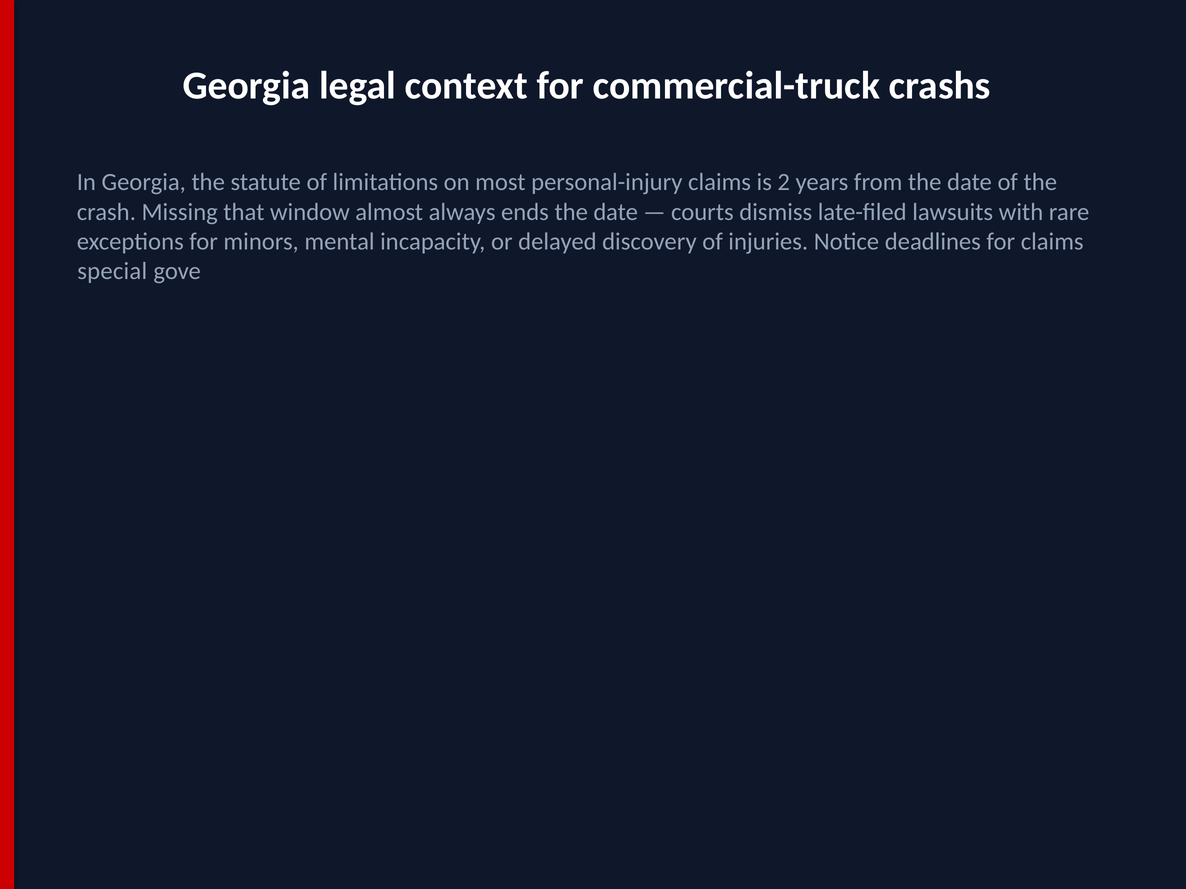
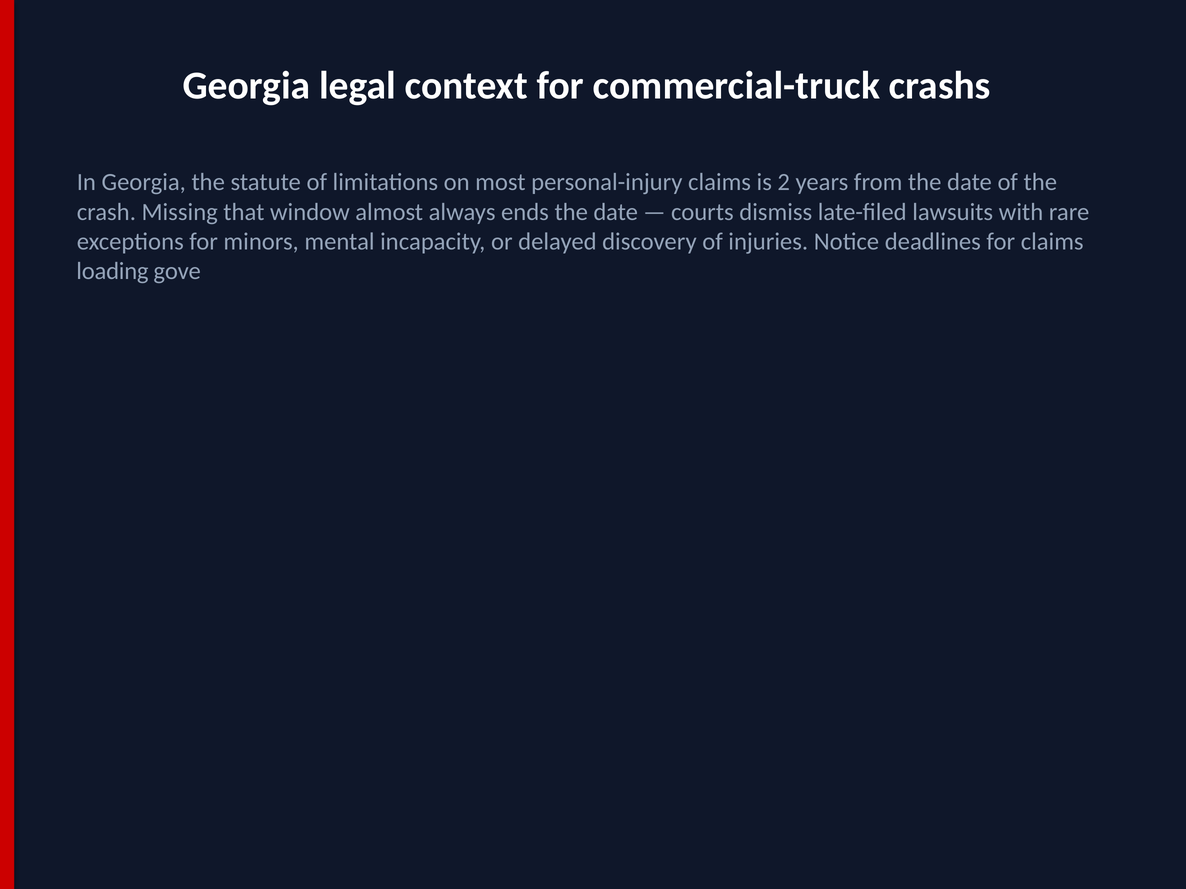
special: special -> loading
